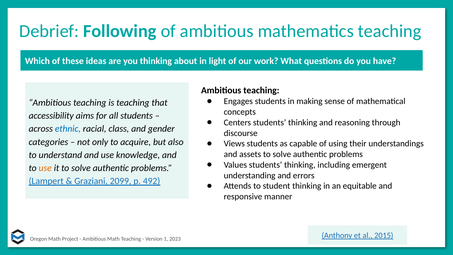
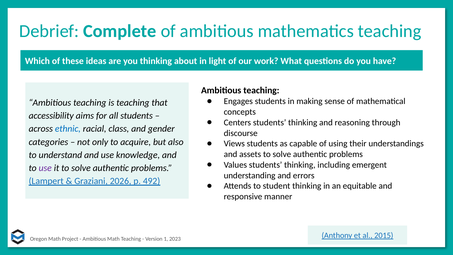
Following: Following -> Complete
use at (45, 168) colour: orange -> purple
2099: 2099 -> 2026
